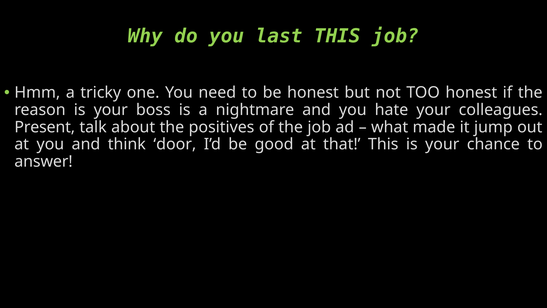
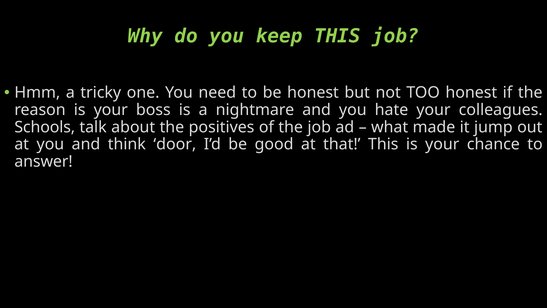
last: last -> keep
Present: Present -> Schools
